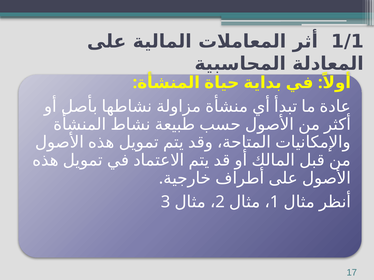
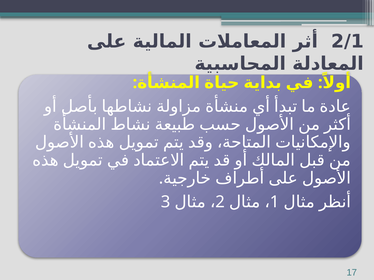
1/1: 1/1 -> 2/1
